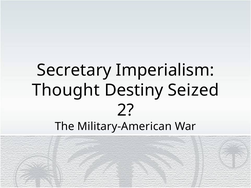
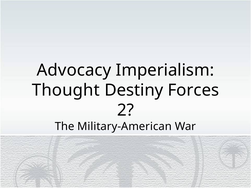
Secretary: Secretary -> Advocacy
Seized: Seized -> Forces
